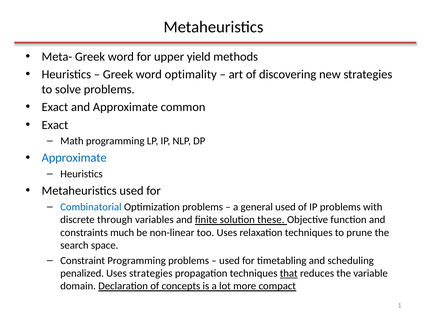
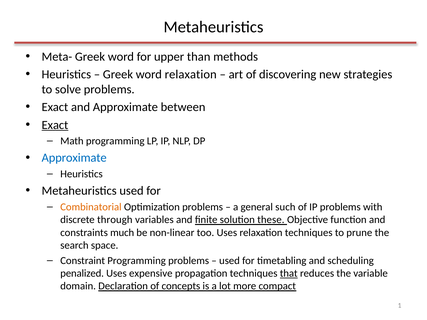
yield: yield -> than
word optimality: optimality -> relaxation
common: common -> between
Exact at (55, 125) underline: none -> present
Combinatorial colour: blue -> orange
general used: used -> such
Uses strategies: strategies -> expensive
